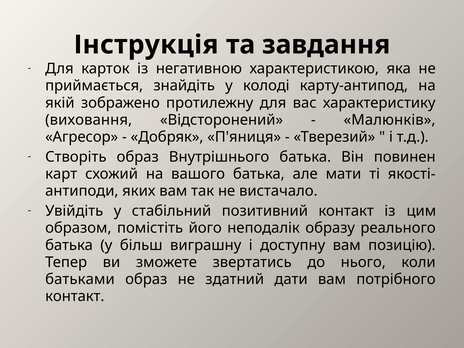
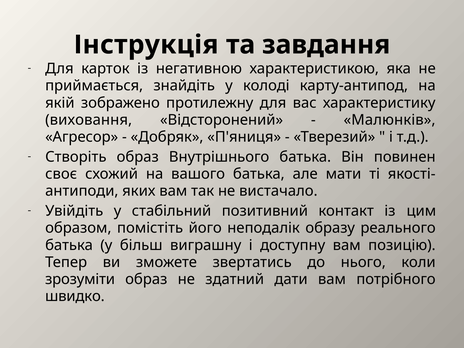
карт: карт -> своє
батьками: батьками -> зрозуміти
контакт at (75, 296): контакт -> швидко
